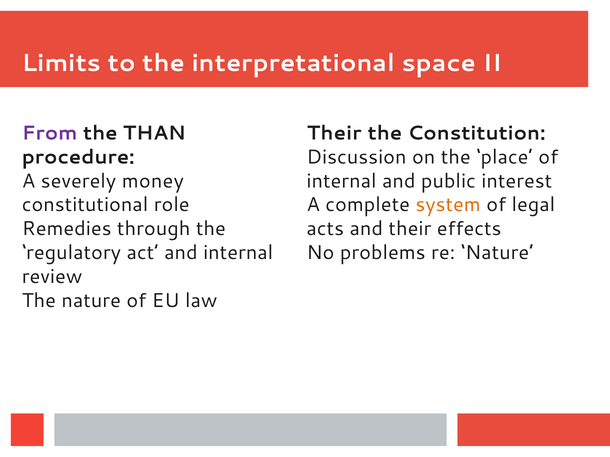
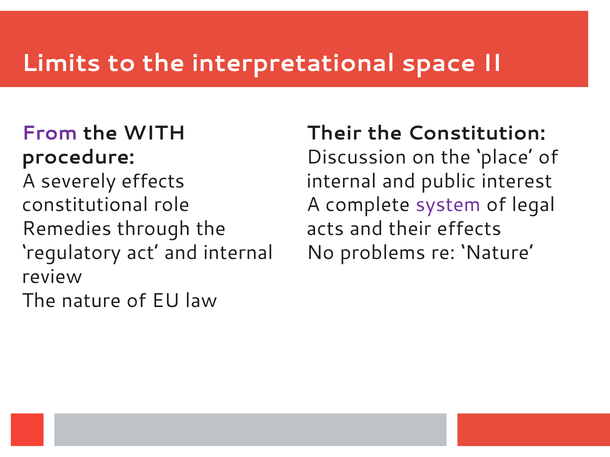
THAN: THAN -> WITH
severely money: money -> effects
system colour: orange -> purple
